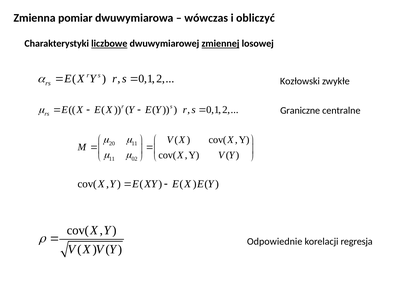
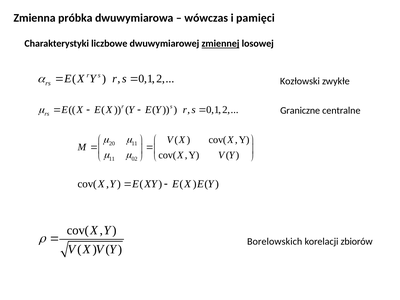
pomiar: pomiar -> próbka
obliczyć: obliczyć -> pamięci
liczbowe underline: present -> none
Odpowiednie: Odpowiednie -> Borelowskich
regresja: regresja -> zbiorów
